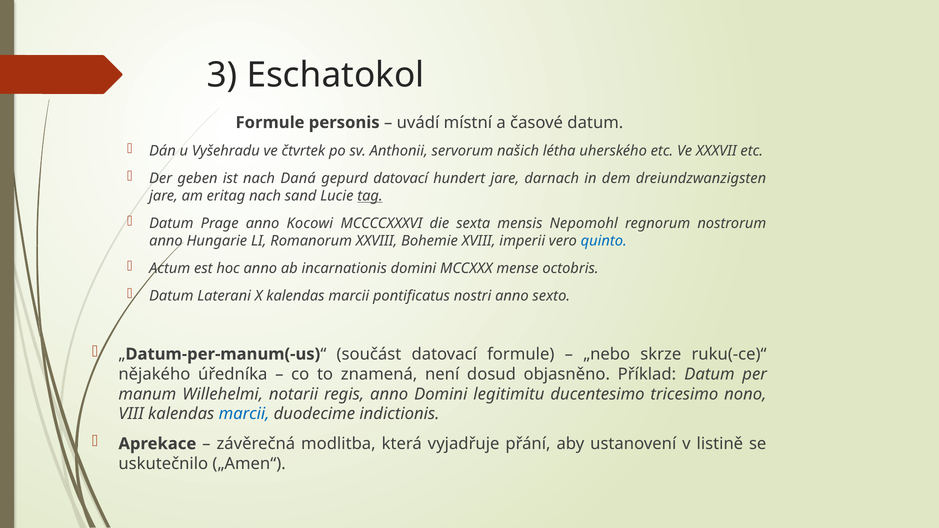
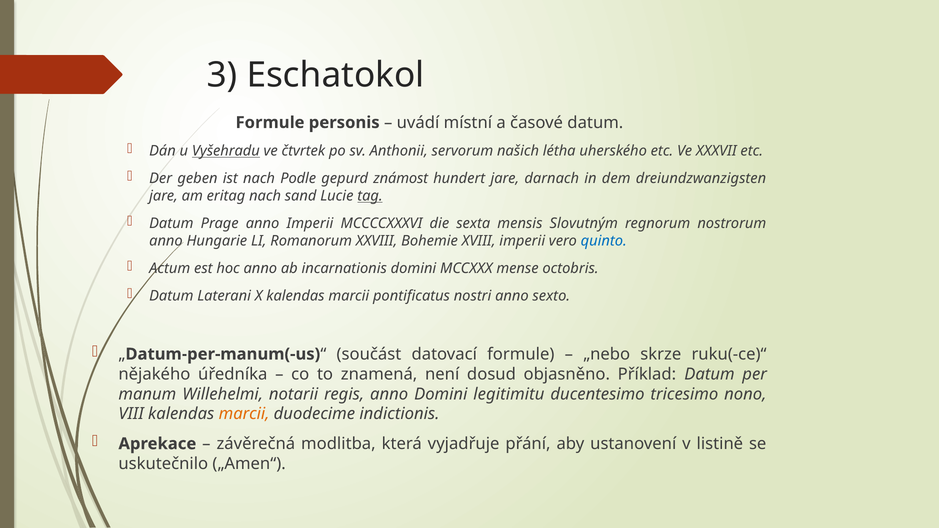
Vyšehradu underline: none -> present
Daná: Daná -> Podle
gepurd datovací: datovací -> známost
anno Kocowi: Kocowi -> Imperii
Nepomohl: Nepomohl -> Slovutným
marcii at (244, 414) colour: blue -> orange
